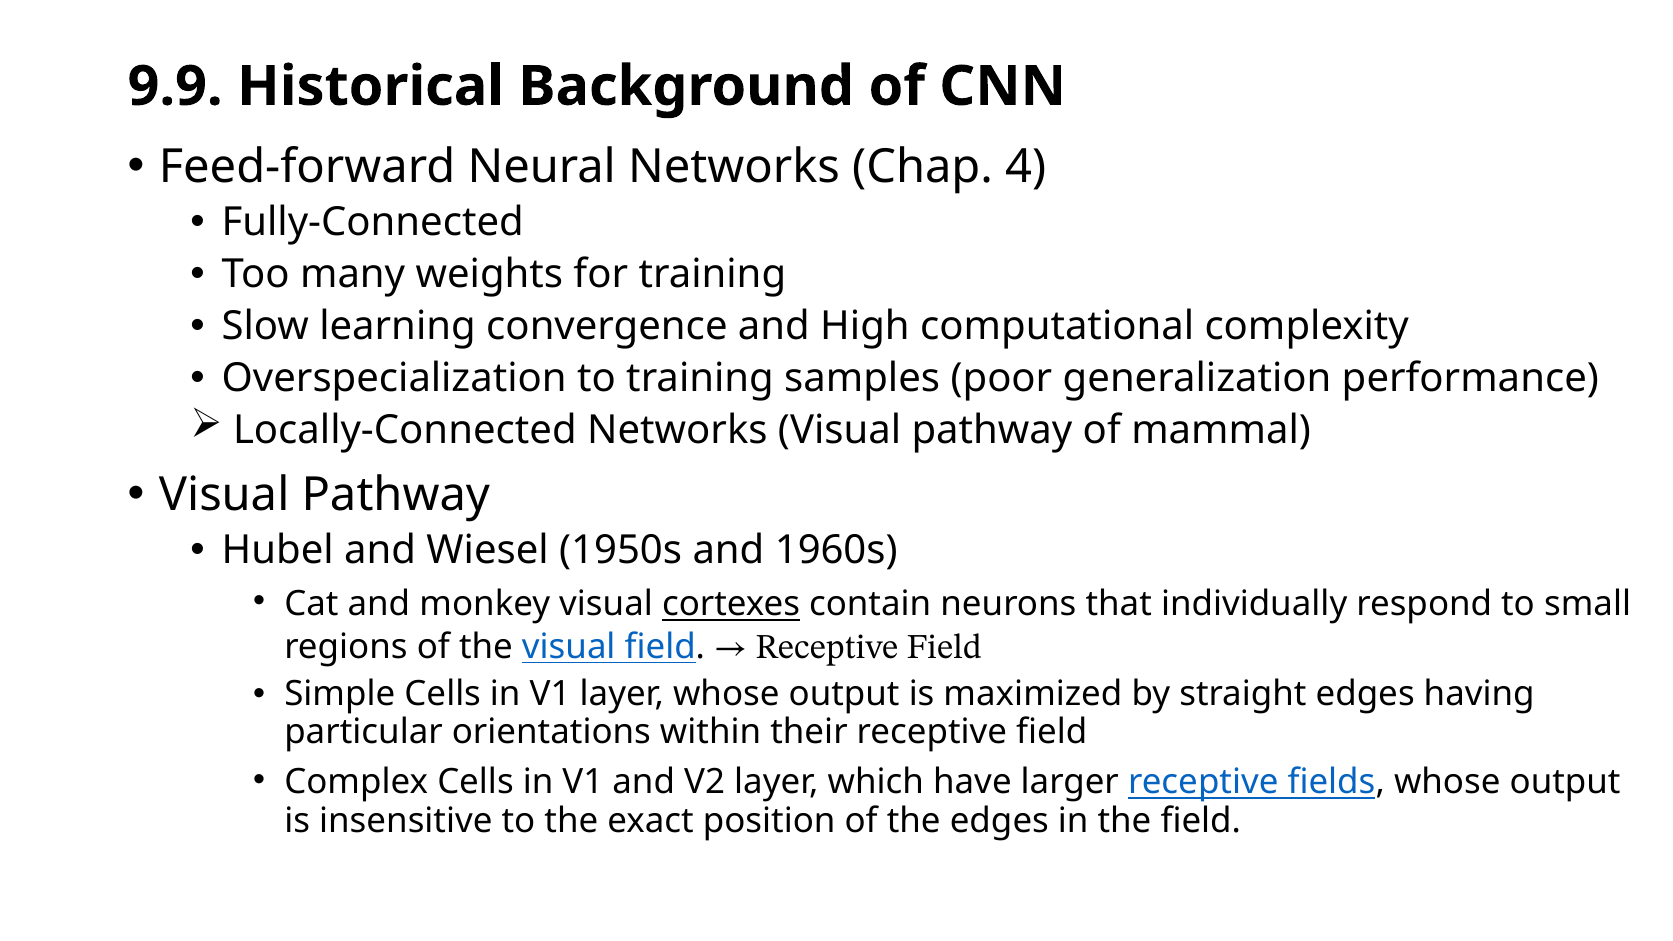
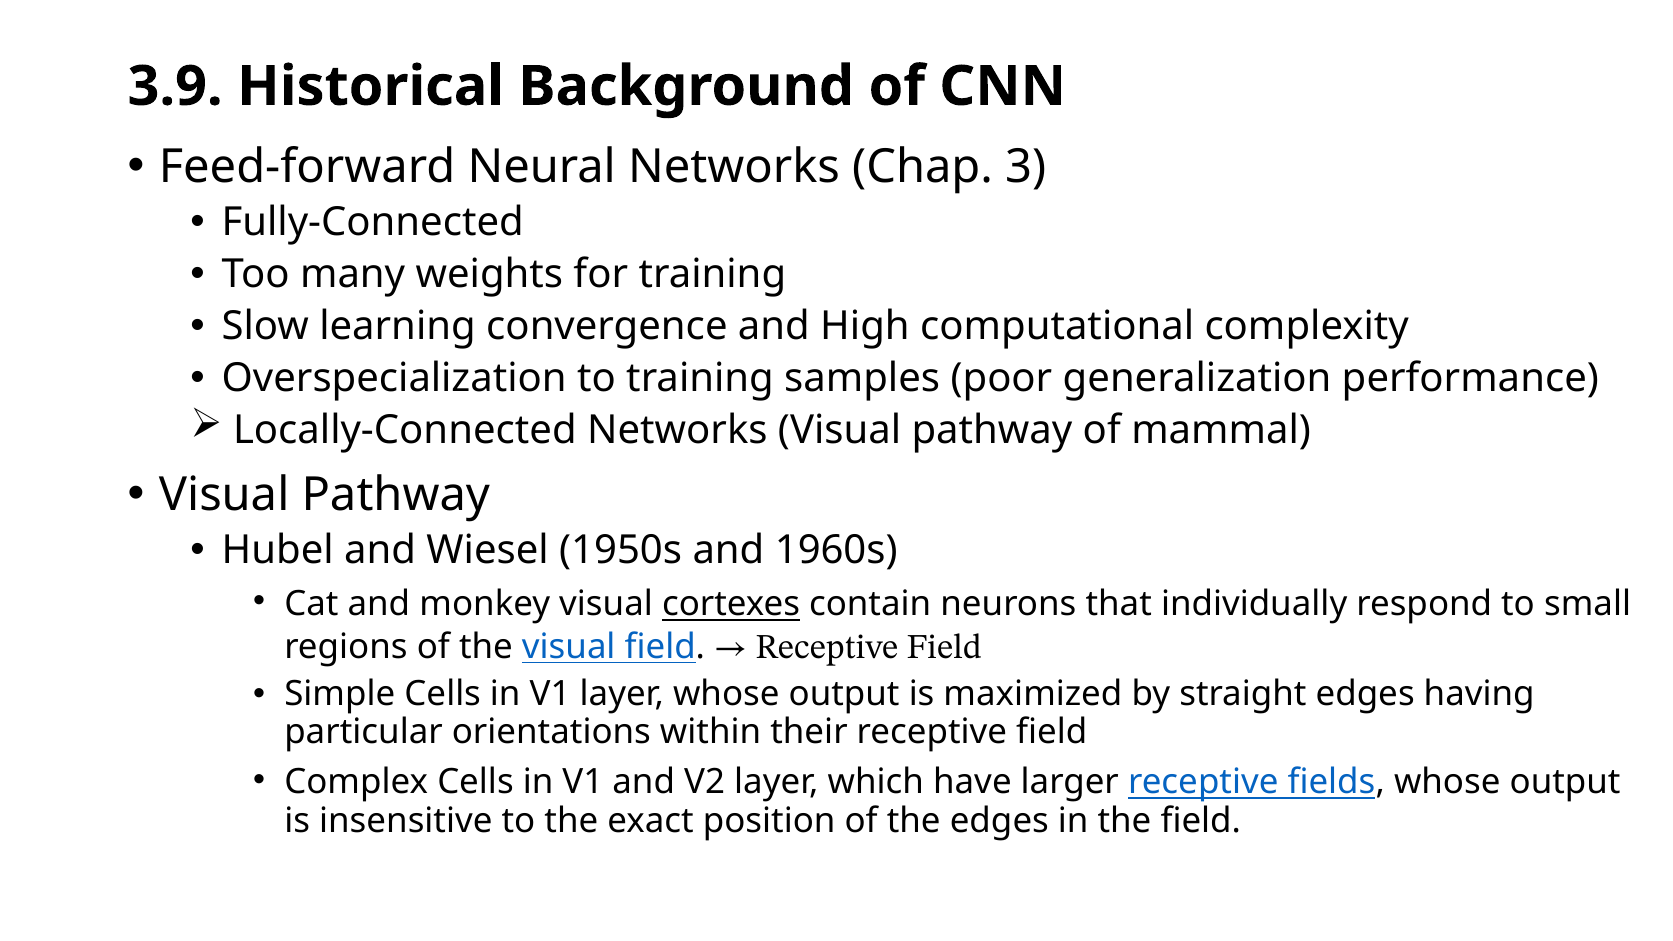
9.9: 9.9 -> 3.9
4: 4 -> 3
